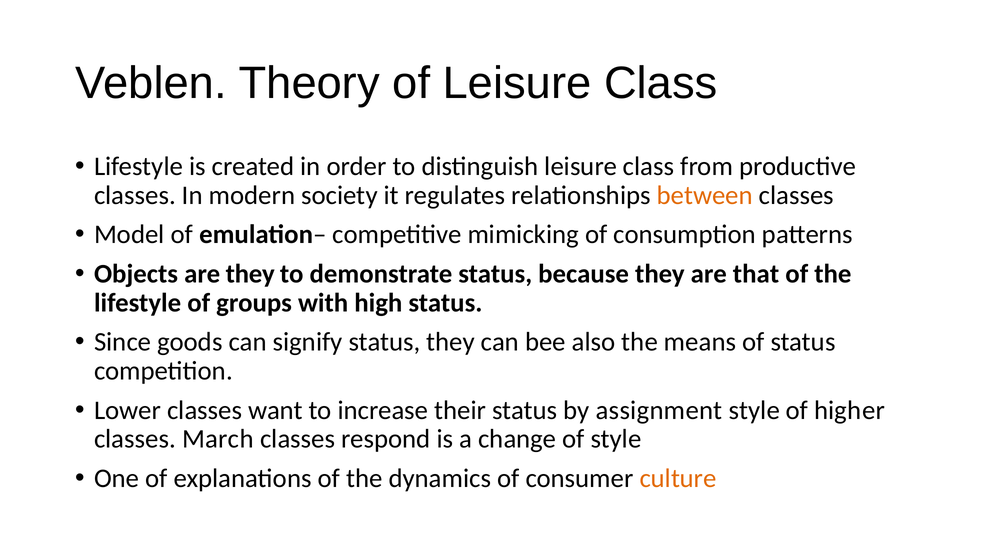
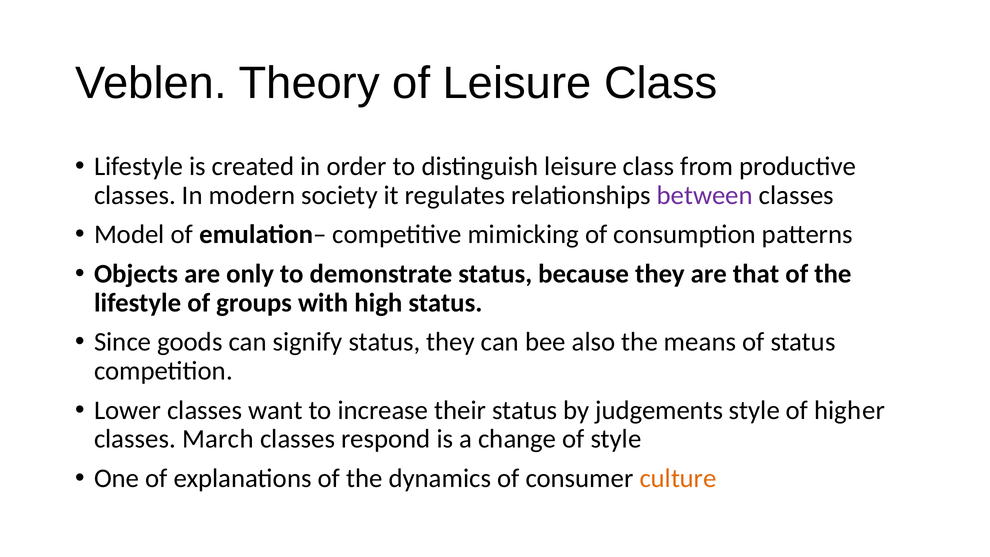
between colour: orange -> purple
are they: they -> only
assignment: assignment -> judgements
